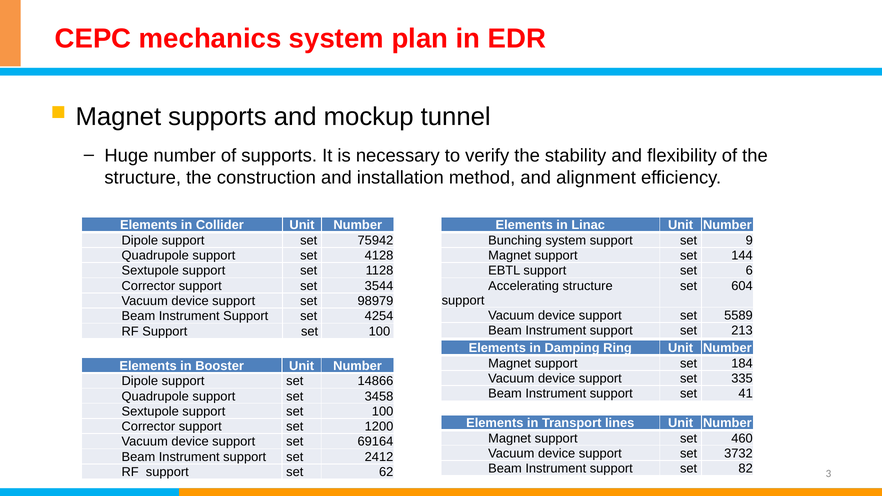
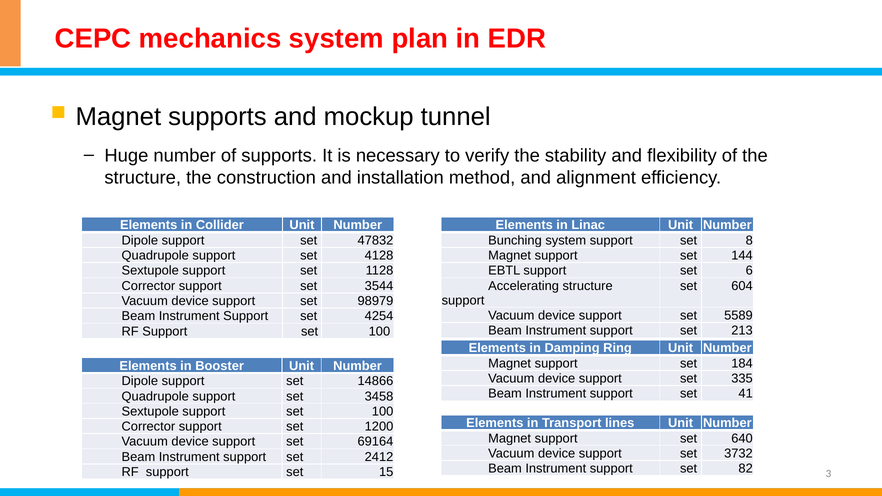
75942: 75942 -> 47832
9: 9 -> 8
460: 460 -> 640
62: 62 -> 15
